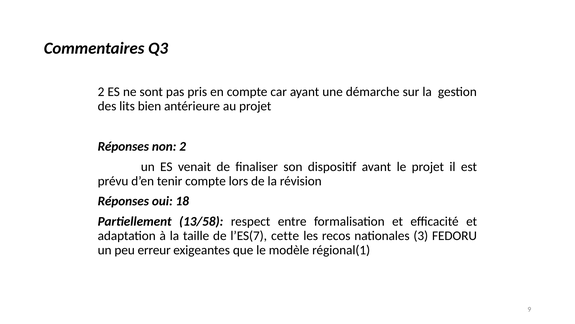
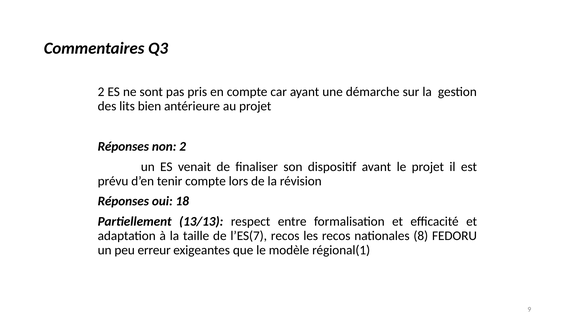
13/58: 13/58 -> 13/13
l’ES(7 cette: cette -> recos
3: 3 -> 8
